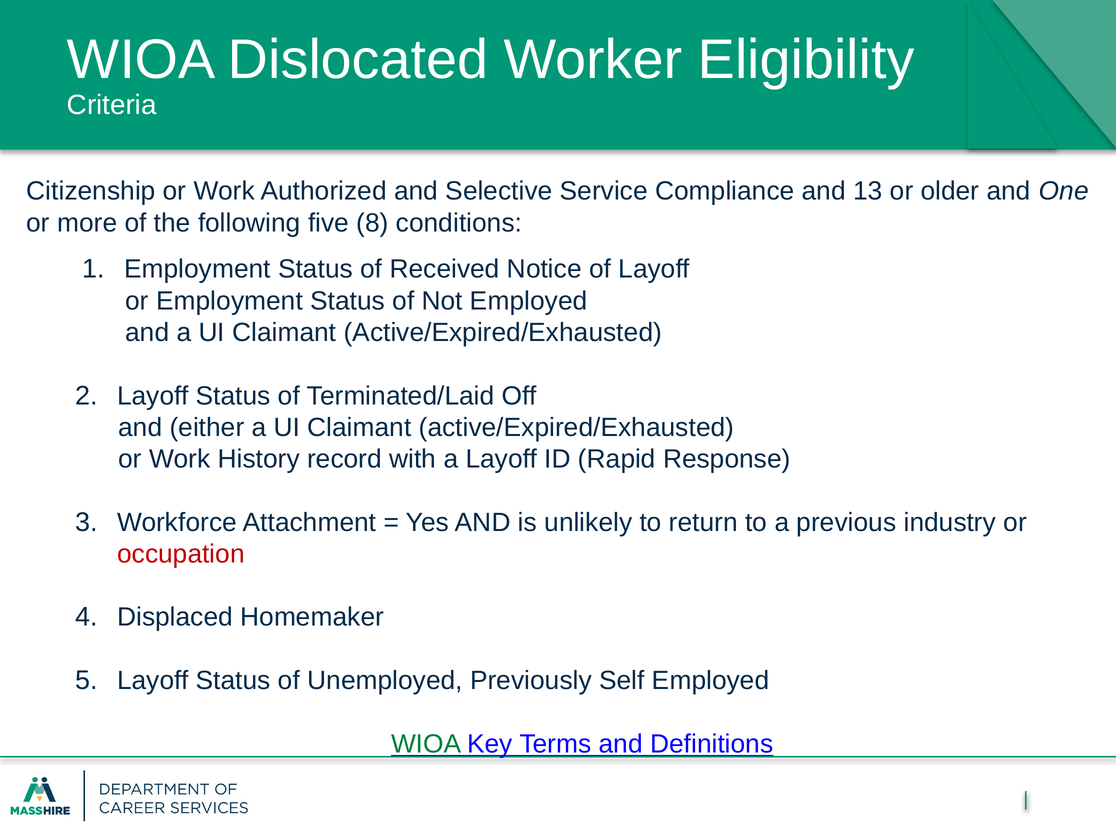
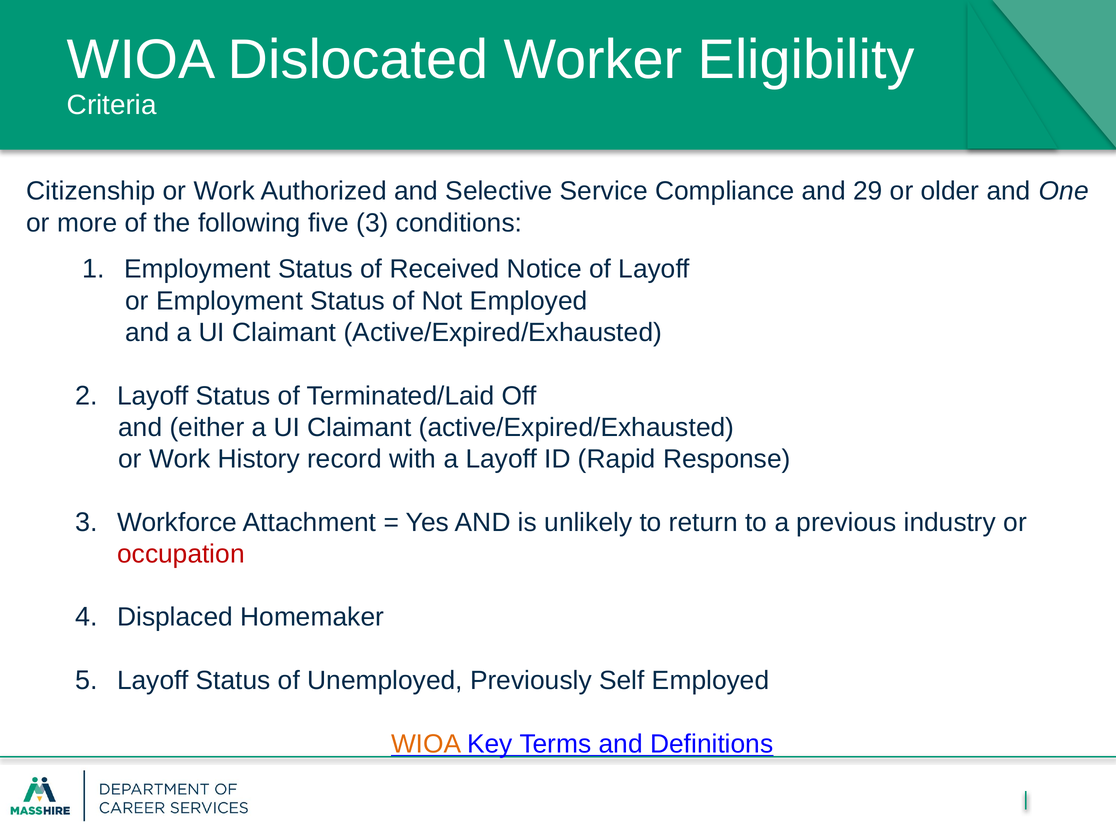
13: 13 -> 29
five 8: 8 -> 3
WIOA at (426, 744) colour: green -> orange
